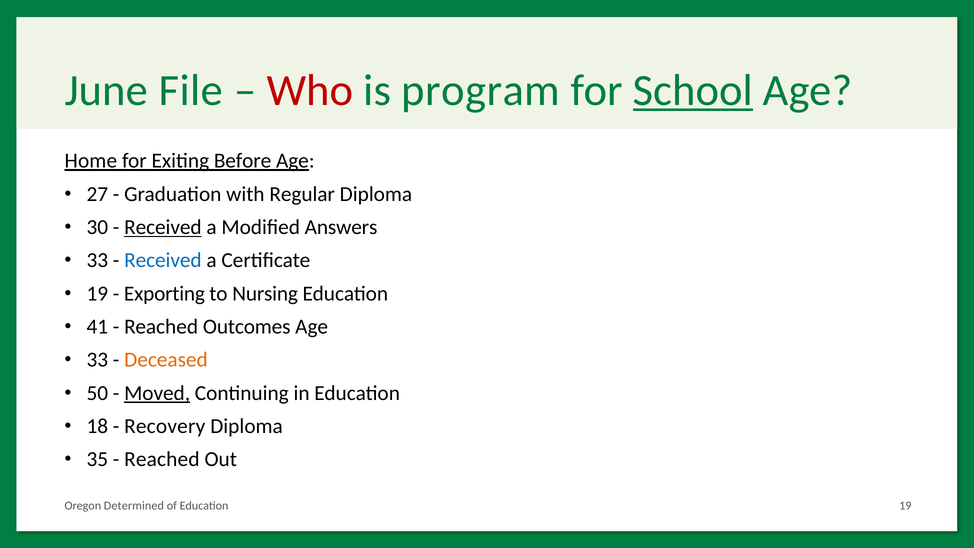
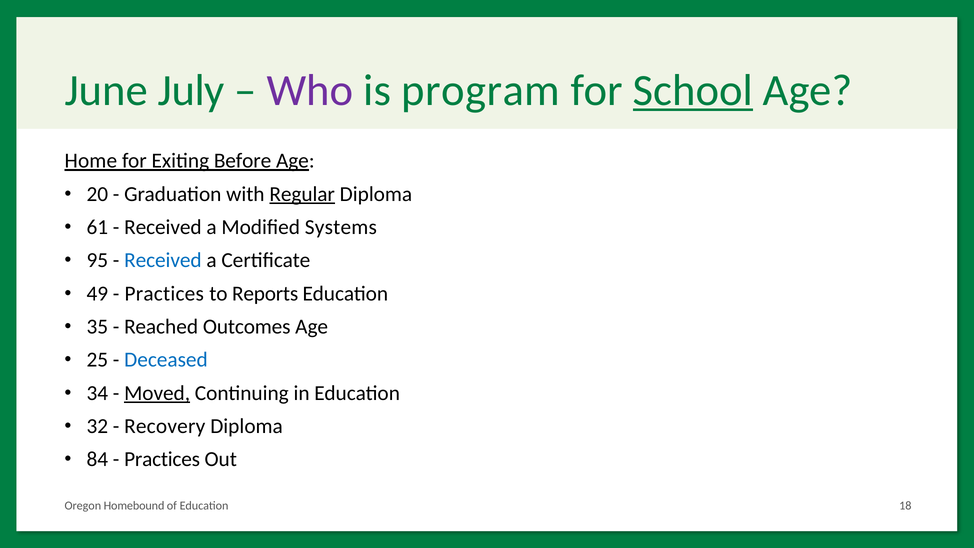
File: File -> July
Who colour: red -> purple
27: 27 -> 20
Regular underline: none -> present
30: 30 -> 61
Received at (163, 227) underline: present -> none
Answers: Answers -> Systems
33 at (97, 260): 33 -> 95
19 at (97, 294): 19 -> 49
Exporting at (164, 294): Exporting -> Practices
Nursing: Nursing -> Reports
41: 41 -> 35
33 at (97, 360): 33 -> 25
Deceased colour: orange -> blue
50: 50 -> 34
18: 18 -> 32
35: 35 -> 84
Reached at (162, 459): Reached -> Practices
Determined: Determined -> Homebound
Education 19: 19 -> 18
